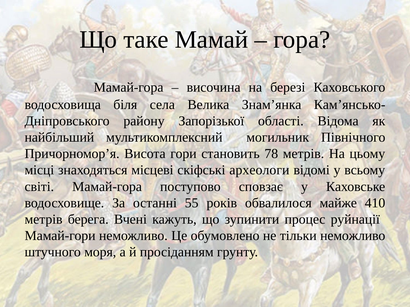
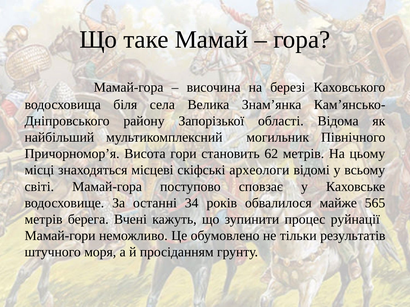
78: 78 -> 62
55: 55 -> 34
410: 410 -> 565
тільки неможливо: неможливо -> результатів
